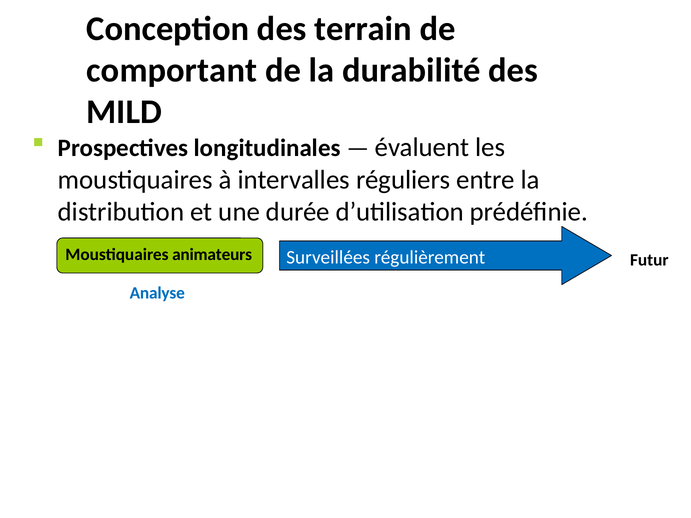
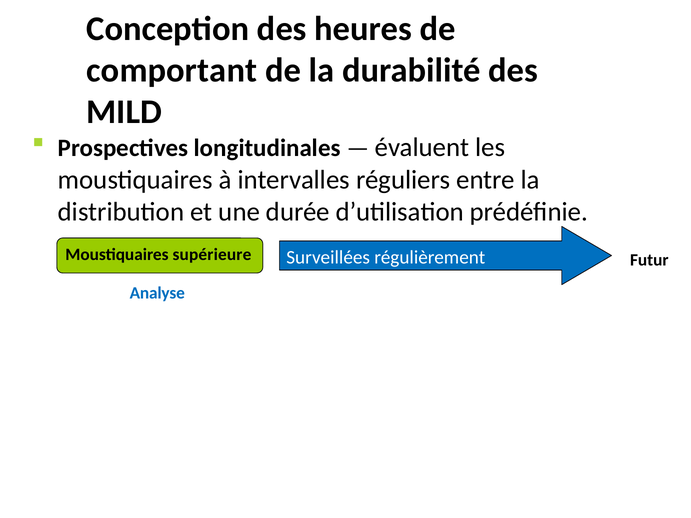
terrain: terrain -> heures
animateurs: animateurs -> supérieure
